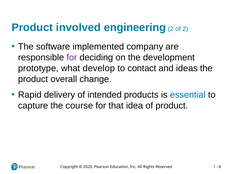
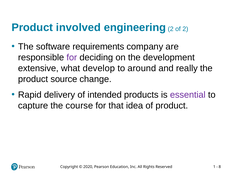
implemented: implemented -> requirements
prototype: prototype -> extensive
contact: contact -> around
ideas: ideas -> really
overall: overall -> source
essential colour: blue -> purple
